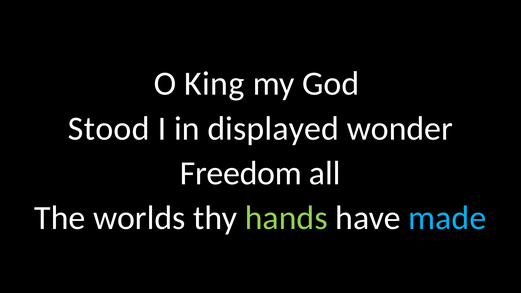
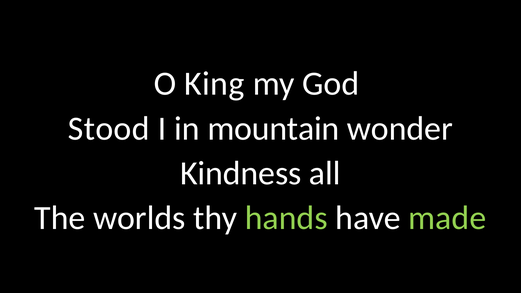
displayed: displayed -> mountain
Freedom: Freedom -> Kindness
made colour: light blue -> light green
